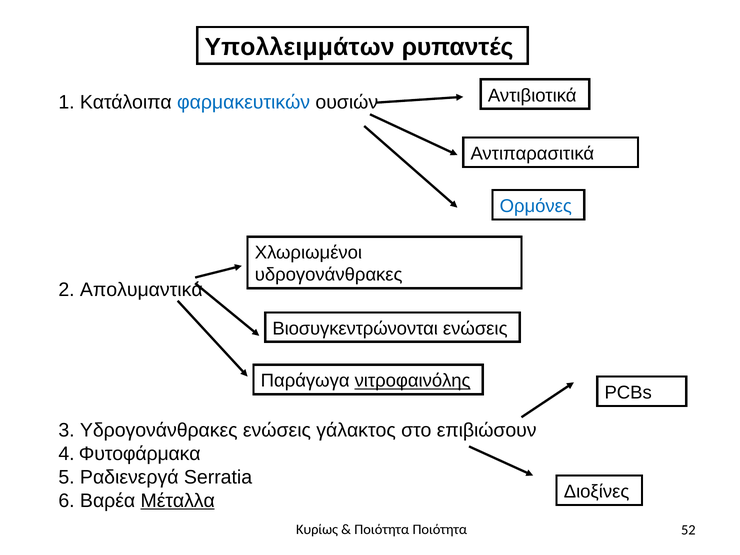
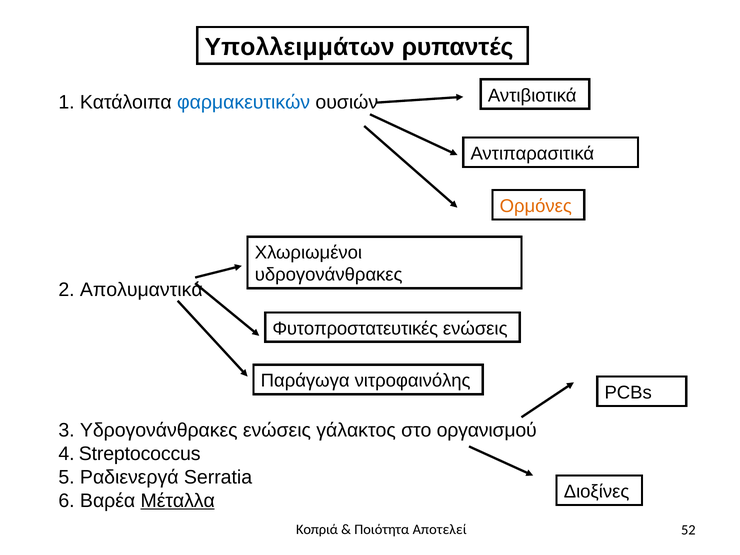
Ορμόνες colour: blue -> orange
Βιοσυγκεντρώνονται: Βιοσυγκεντρώνονται -> Φυτοπροστατευτικές
νιτροφαινόλης underline: present -> none
επιβιώσουν: επιβιώσουν -> οργανισμού
Φυτοφάρμακα: Φυτοφάρμακα -> Streptococcus
Κυρίως: Κυρίως -> Κοπριά
Ποιότητα Ποιότητα: Ποιότητα -> Αποτελεί
